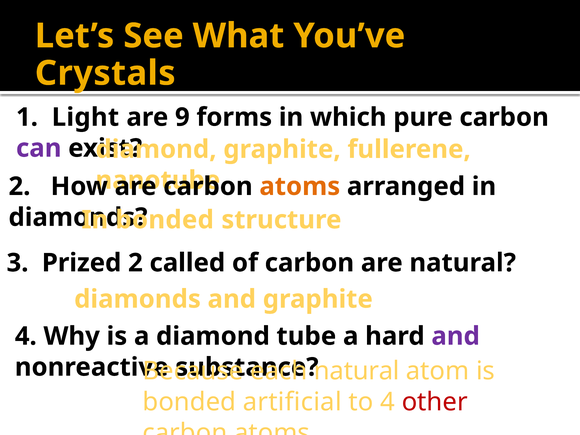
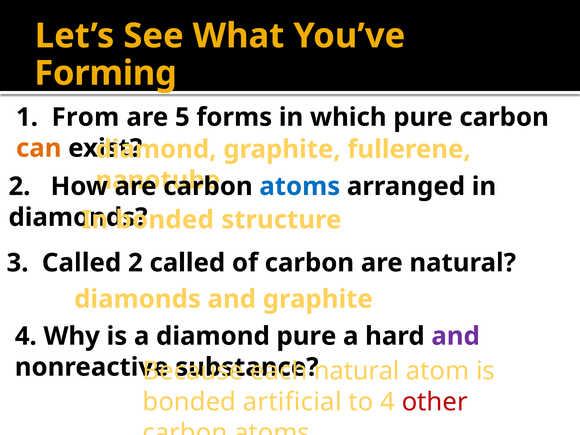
Crystals: Crystals -> Forming
Light: Light -> From
9: 9 -> 5
can colour: purple -> orange
atoms at (300, 186) colour: orange -> blue
3 Prized: Prized -> Called
diamond tube: tube -> pure
